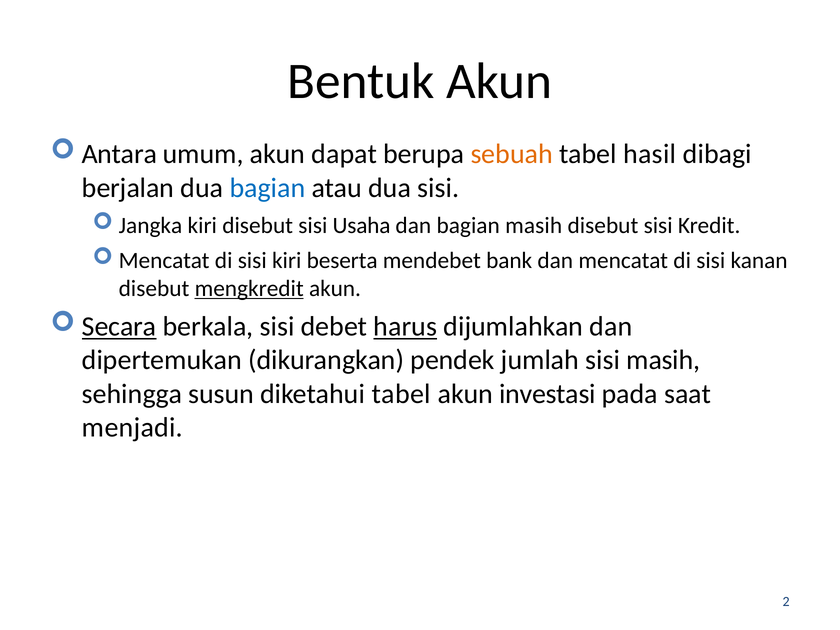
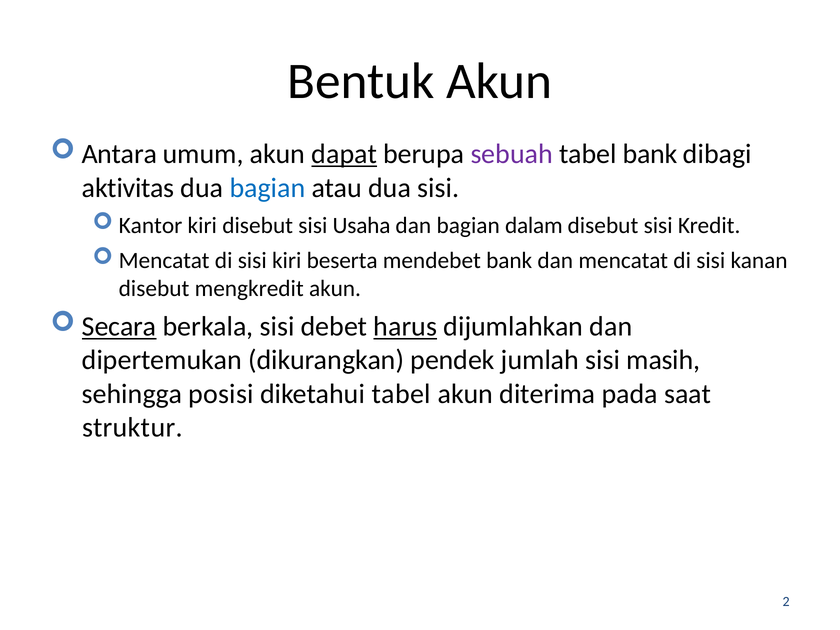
dapat underline: none -> present
sebuah colour: orange -> purple
tabel hasil: hasil -> bank
berjalan: berjalan -> aktivitas
Jangka: Jangka -> Kantor
bagian masih: masih -> dalam
mengkredit underline: present -> none
susun: susun -> posisi
investasi: investasi -> diterima
menjadi: menjadi -> struktur
